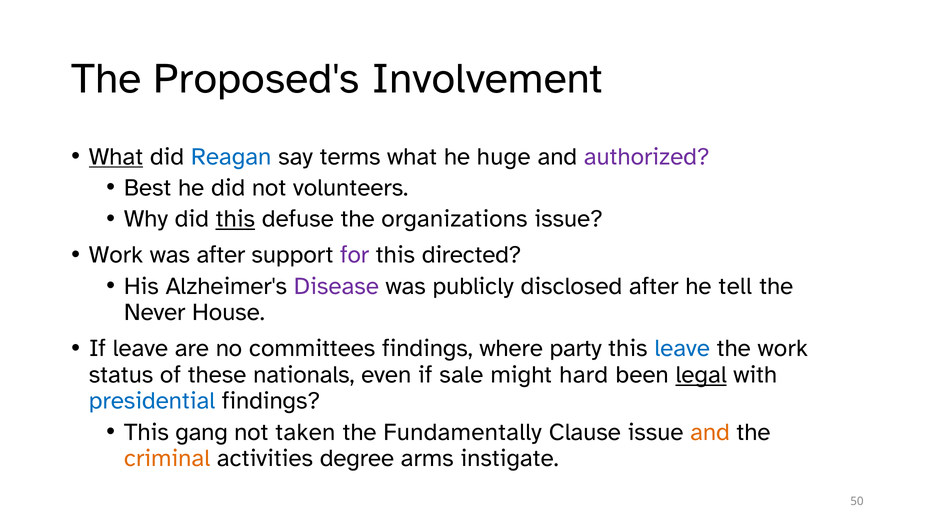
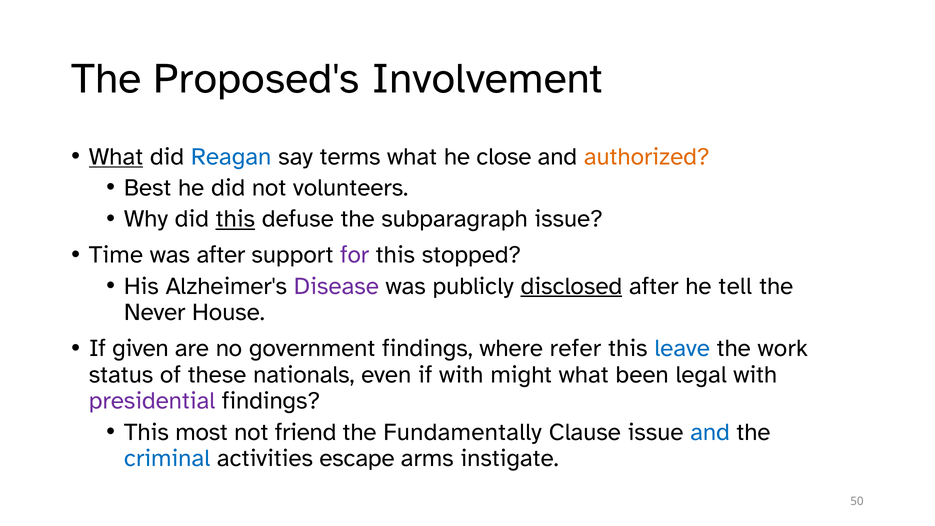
huge: huge -> close
authorized colour: purple -> orange
organizations: organizations -> subparagraph
Work at (116, 255): Work -> Time
directed: directed -> stopped
disclosed underline: none -> present
If leave: leave -> given
committees: committees -> government
party: party -> refer
if sale: sale -> with
might hard: hard -> what
legal underline: present -> none
presidential colour: blue -> purple
gang: gang -> most
taken: taken -> friend
and at (710, 432) colour: orange -> blue
criminal colour: orange -> blue
degree: degree -> escape
